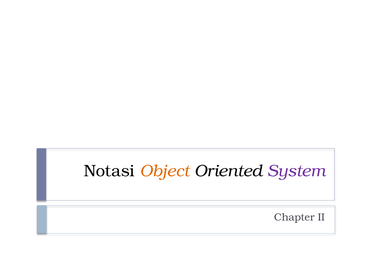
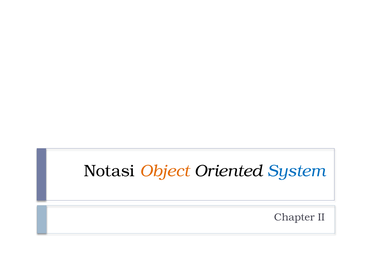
System colour: purple -> blue
